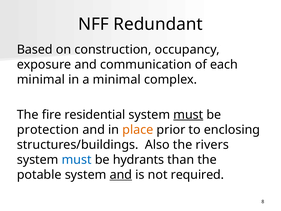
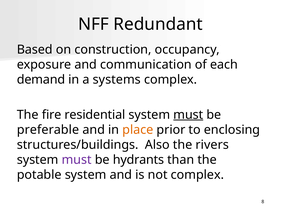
minimal at (41, 80): minimal -> demand
a minimal: minimal -> systems
protection: protection -> preferable
must at (77, 160) colour: blue -> purple
and at (121, 175) underline: present -> none
not required: required -> complex
